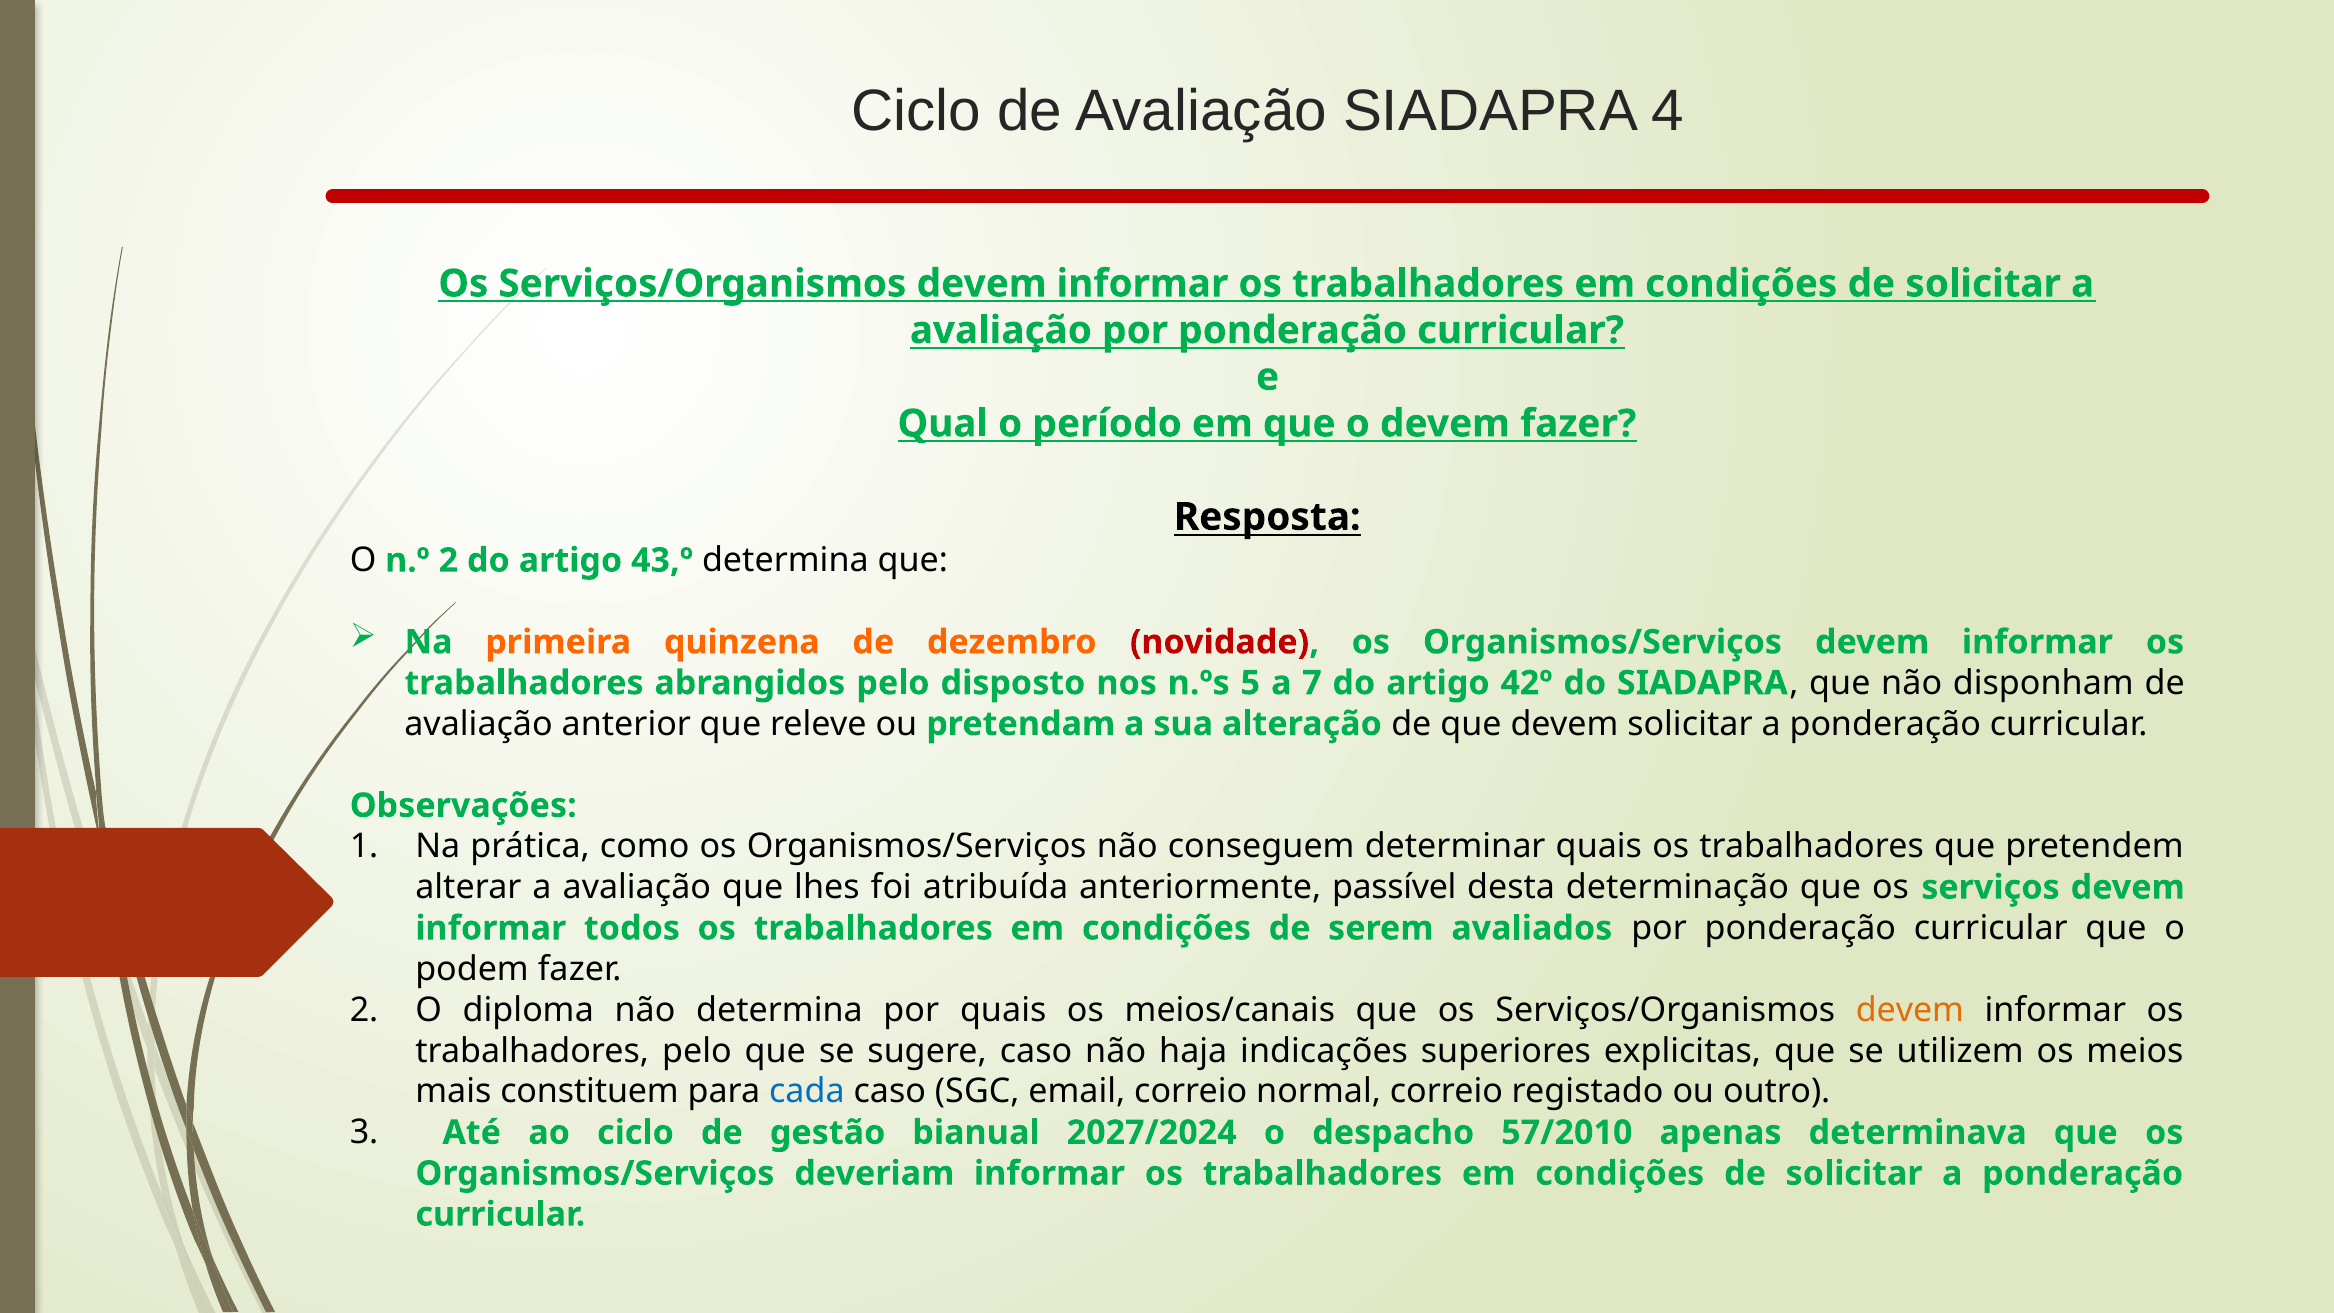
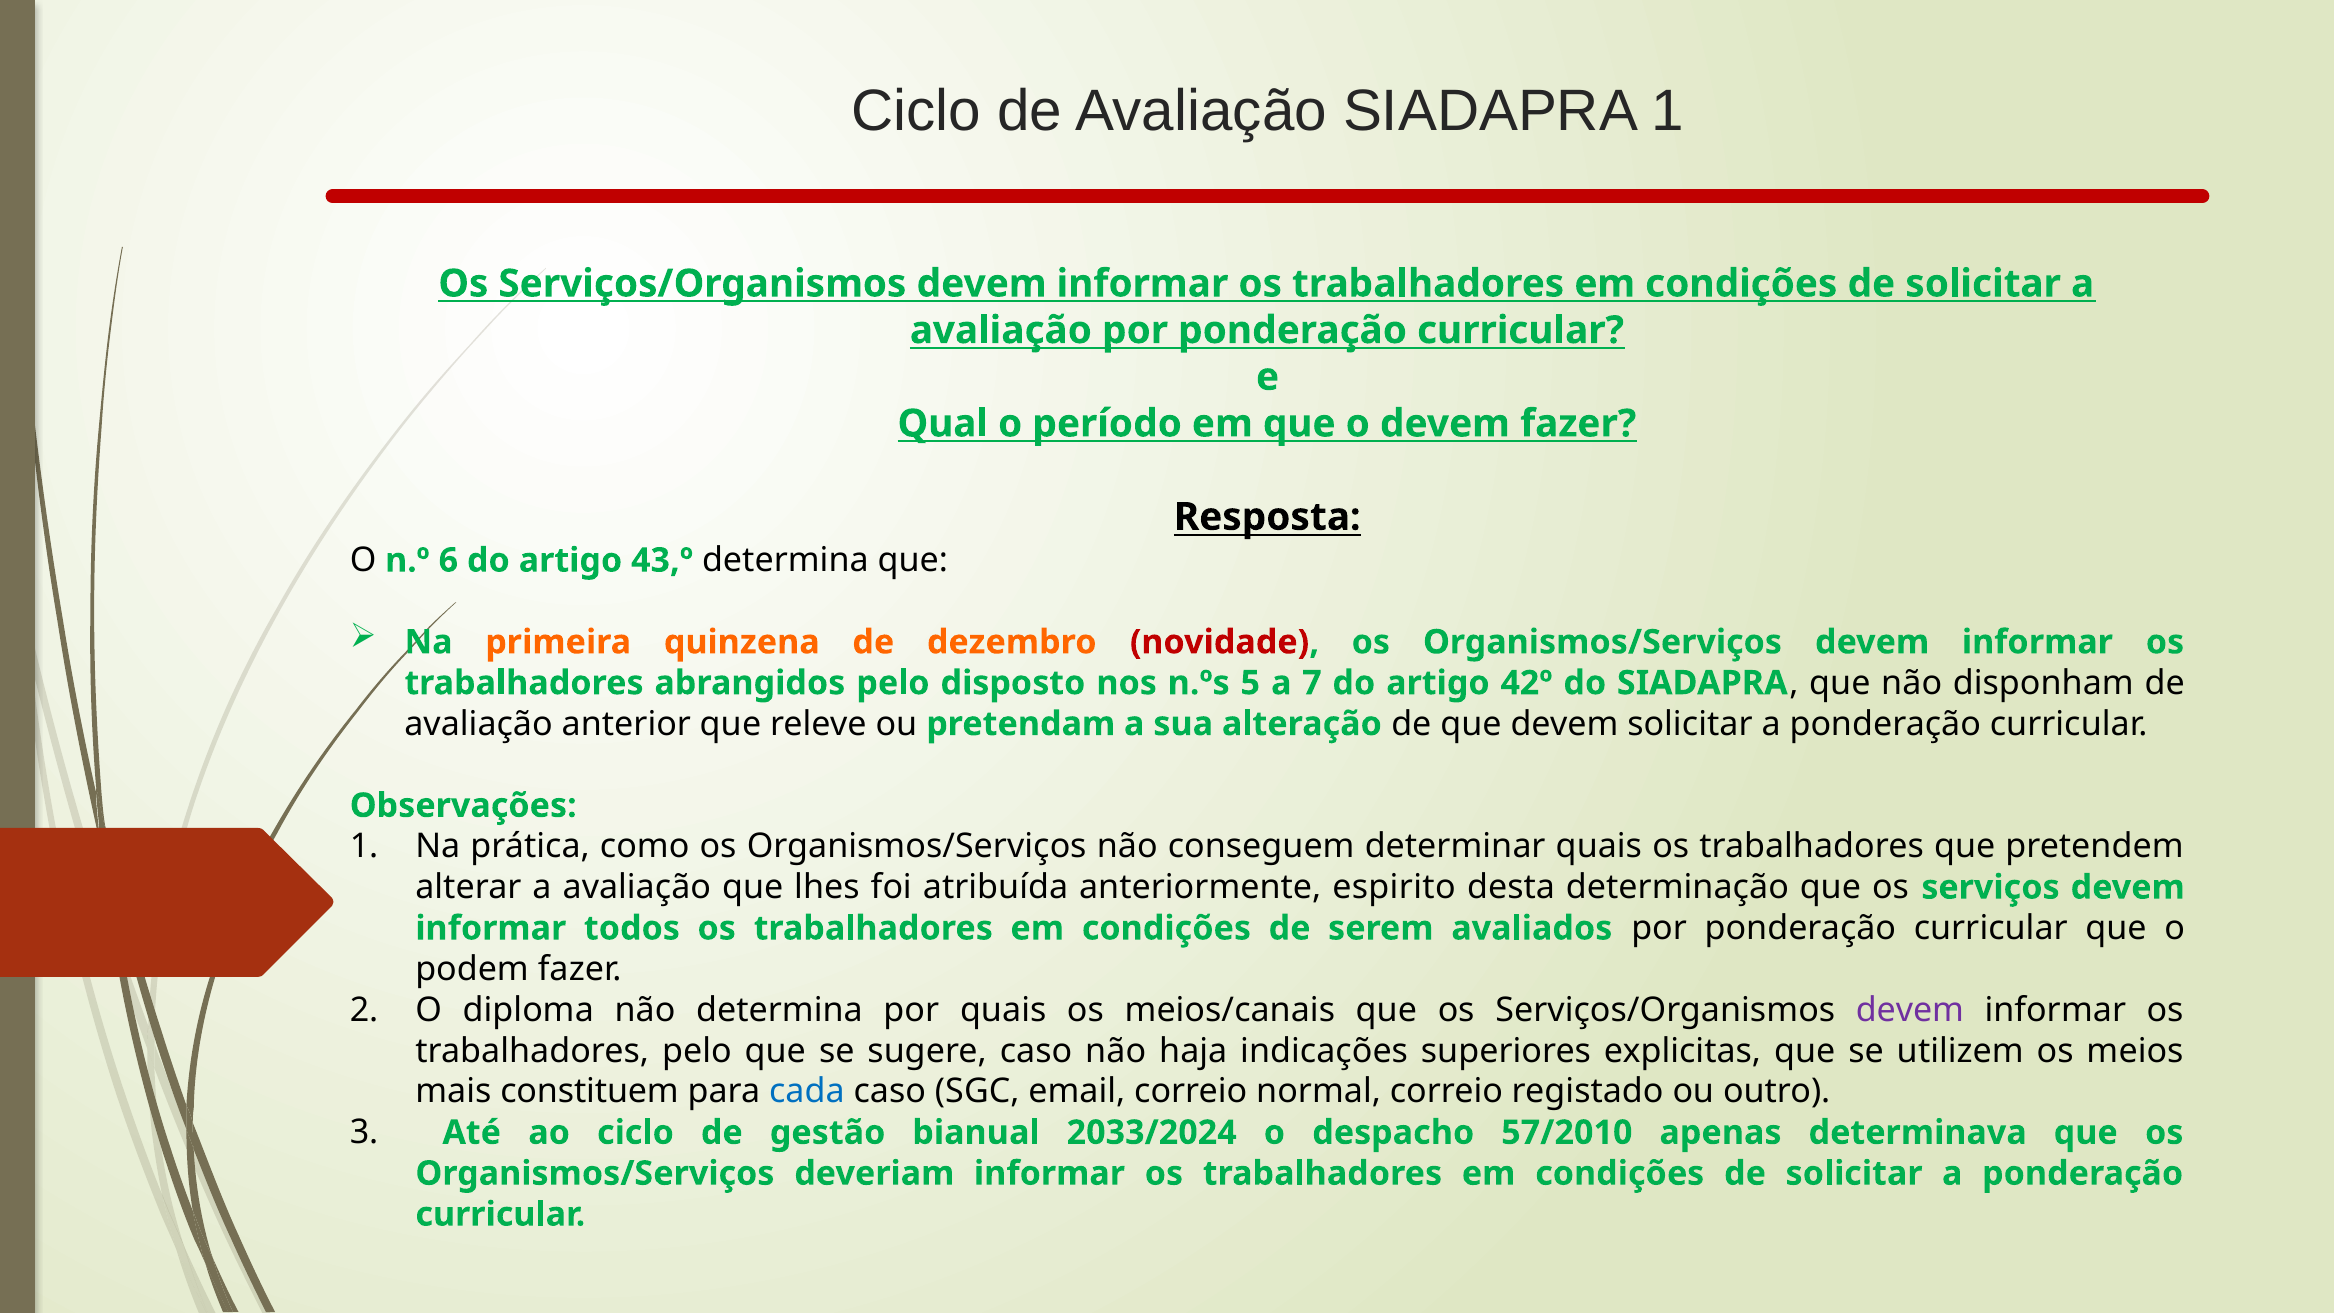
SIADAPRA 4: 4 -> 1
n.º 2: 2 -> 6
passível: passível -> espirito
devem at (1910, 1010) colour: orange -> purple
2027/2024: 2027/2024 -> 2033/2024
